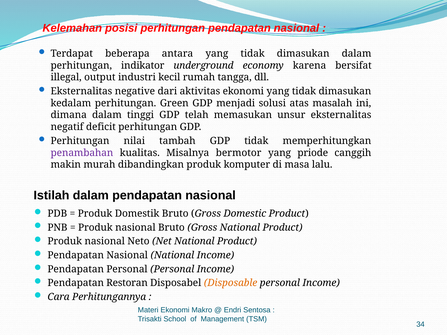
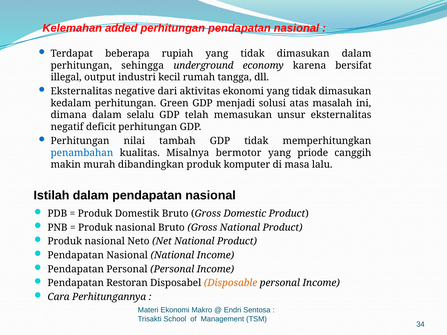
posisi: posisi -> added
antara: antara -> rupiah
indikator: indikator -> sehingga
tinggi: tinggi -> selalu
penambahan colour: purple -> blue
